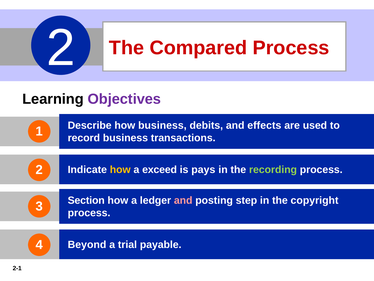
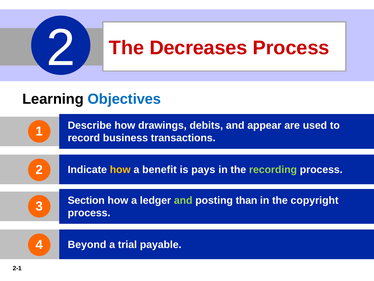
Compared: Compared -> Decreases
Objectives colour: purple -> blue
how business: business -> drawings
effects: effects -> appear
exceed: exceed -> benefit
and at (183, 200) colour: pink -> light green
step: step -> than
